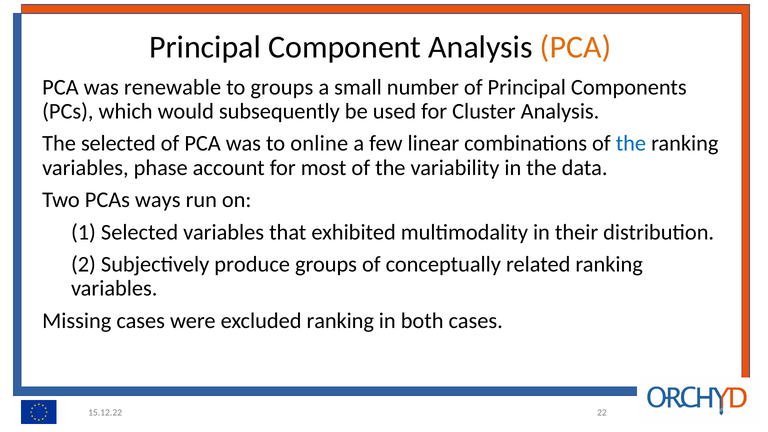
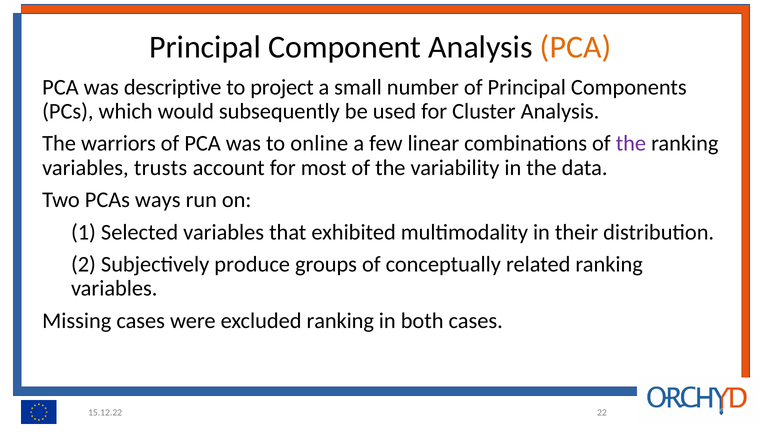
renewable: renewable -> descriptive
to groups: groups -> project
The selected: selected -> warriors
the at (631, 144) colour: blue -> purple
phase: phase -> trusts
